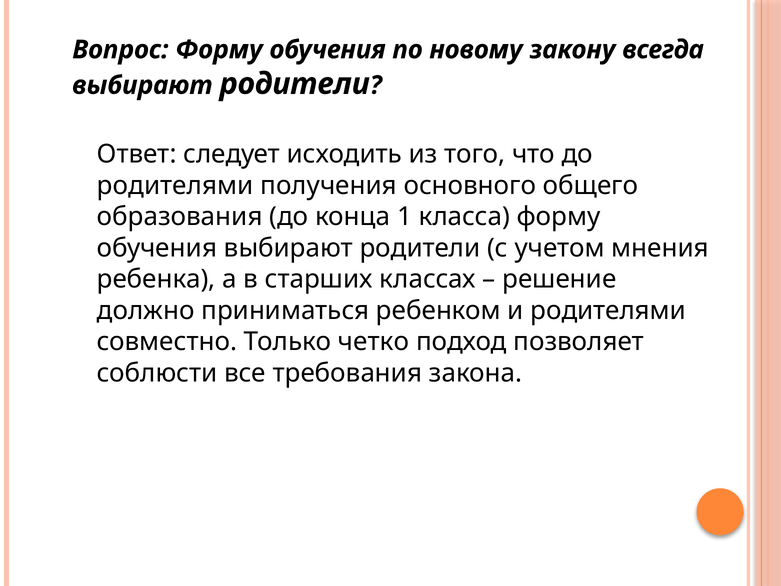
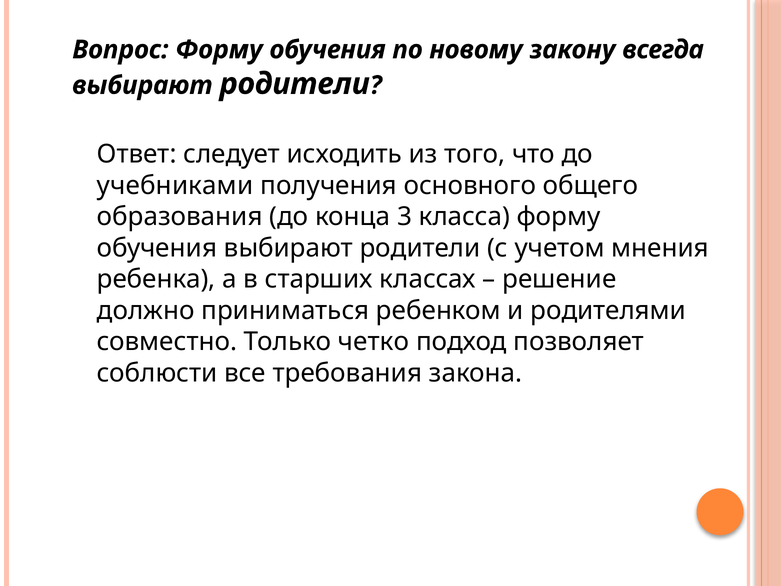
родителями at (175, 185): родителями -> учебниками
1: 1 -> 3
